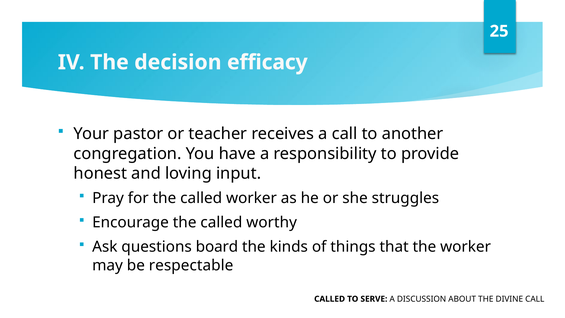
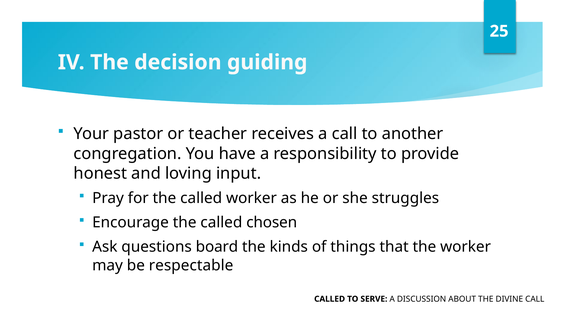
efficacy: efficacy -> guiding
worthy: worthy -> chosen
